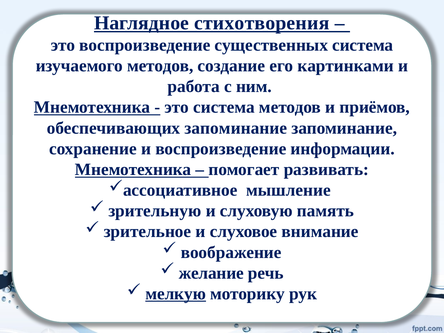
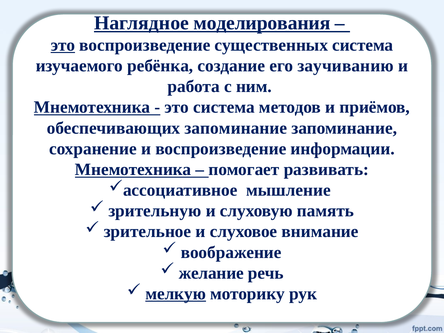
стихотворения: стихотворения -> моделирования
это at (63, 45) underline: none -> present
изучаемого методов: методов -> ребёнка
картинками: картинками -> заучиванию
